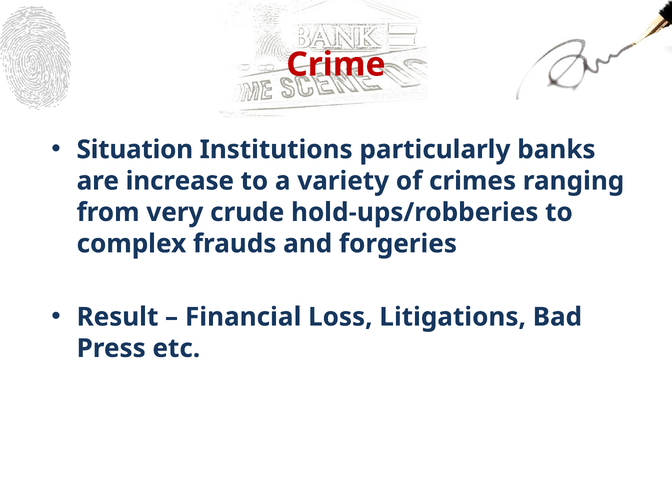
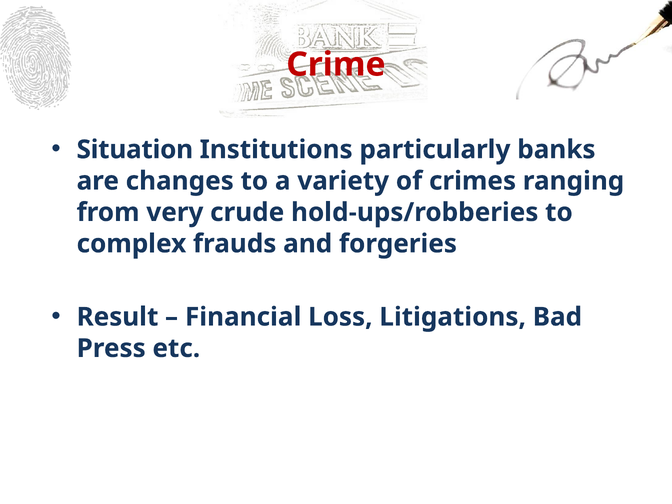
increase: increase -> changes
